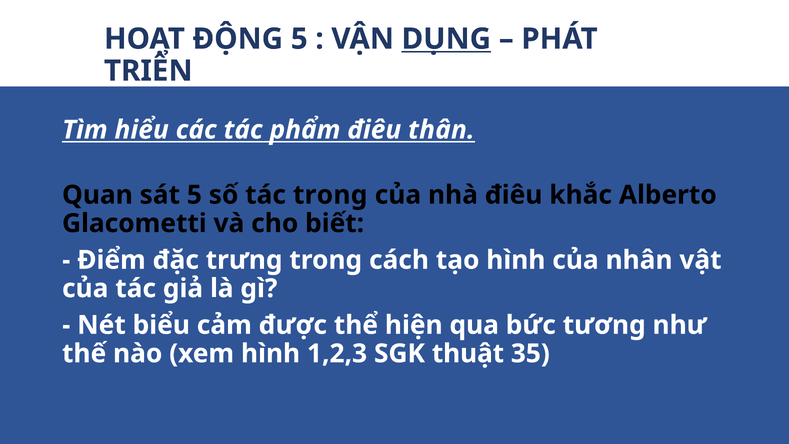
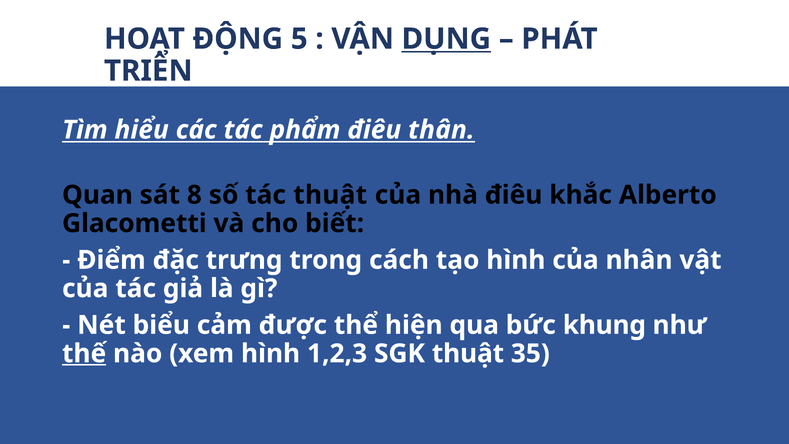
sát 5: 5 -> 8
tác trong: trong -> thuật
tương: tương -> khung
thế underline: none -> present
